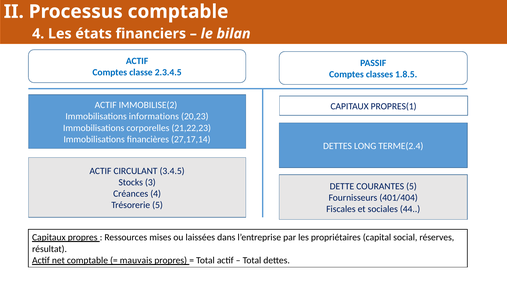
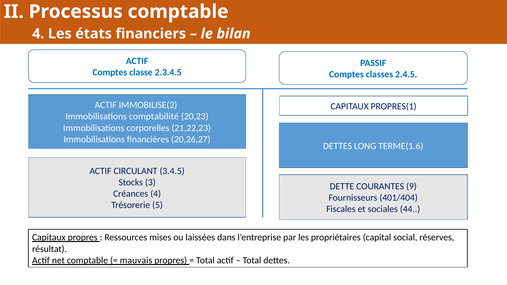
1.8.5: 1.8.5 -> 2.4.5
informations: informations -> comptabilité
27,17,14: 27,17,14 -> 20,26,27
TERME(2.4: TERME(2.4 -> TERME(1.6
COURANTES 5: 5 -> 9
